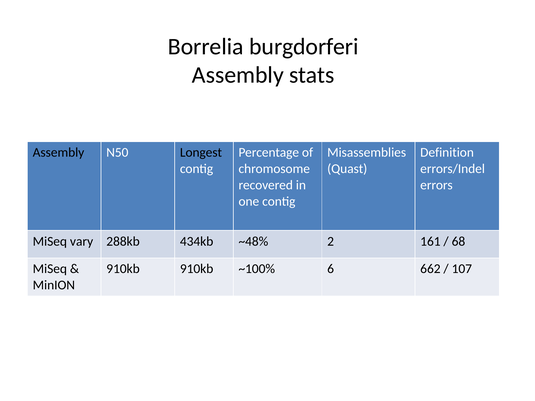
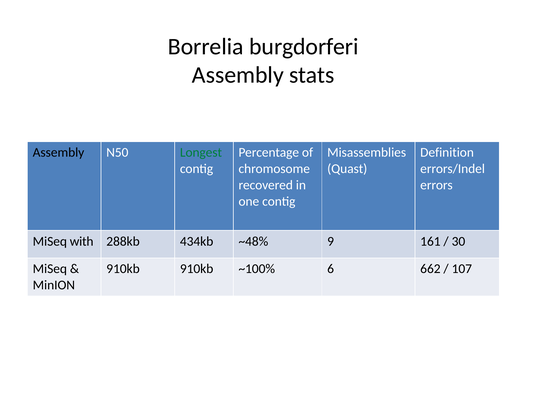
Longest colour: black -> green
vary: vary -> with
2: 2 -> 9
68: 68 -> 30
